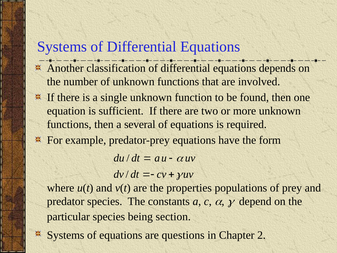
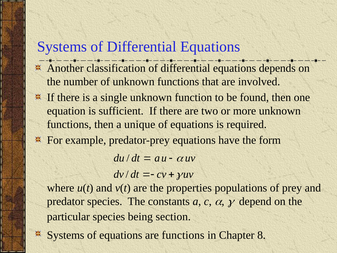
several: several -> unique
are questions: questions -> functions
2: 2 -> 8
